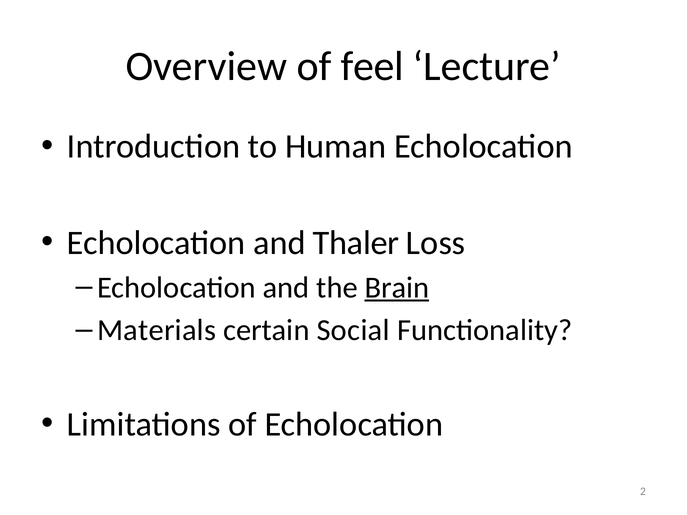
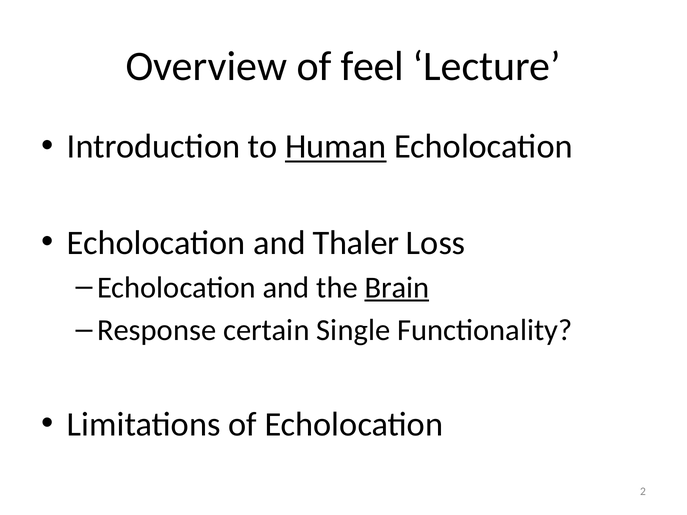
Human underline: none -> present
Materials: Materials -> Response
Social: Social -> Single
